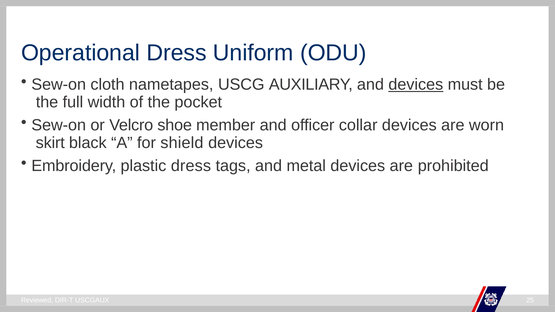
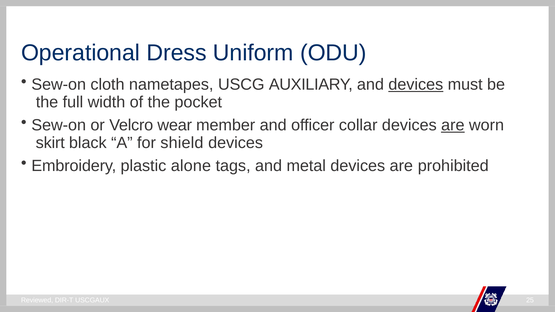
shoe: shoe -> wear
are at (453, 125) underline: none -> present
plastic dress: dress -> alone
